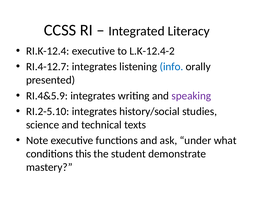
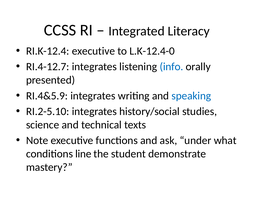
L.K-12.4-2: L.K-12.4-2 -> L.K-12.4-0
speaking colour: purple -> blue
this: this -> line
